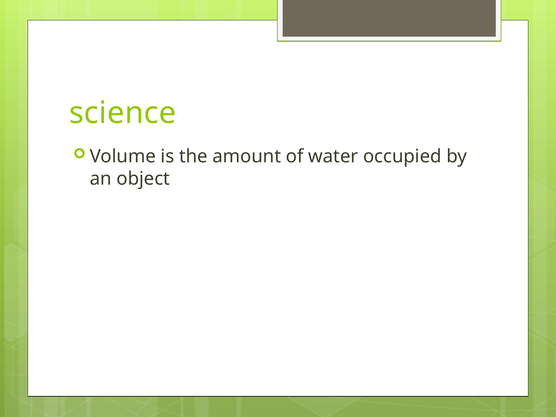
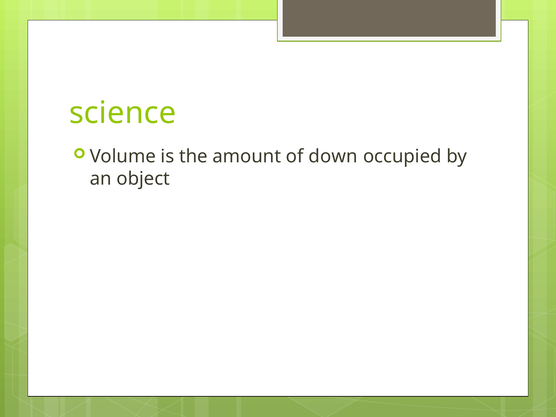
water: water -> down
